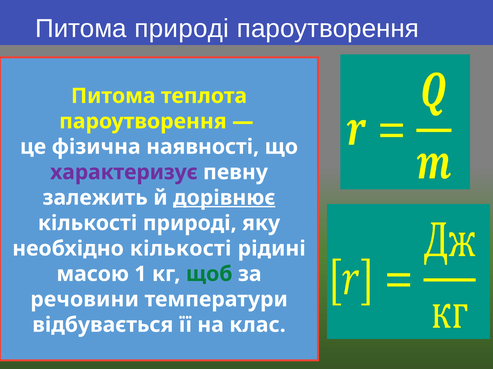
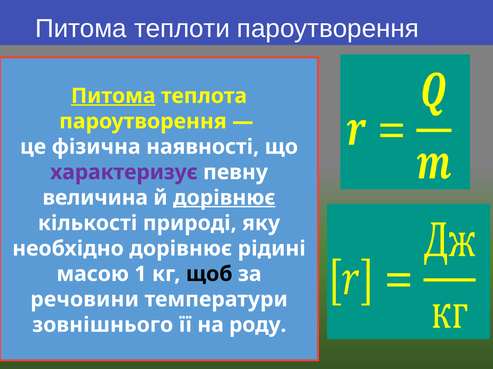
Питома природі: природі -> теплоти
Питома at (113, 96) underline: none -> present
залежить: залежить -> величина
необхідно кількості: кількості -> дорівнює
щоб colour: green -> black
відбувається: відбувається -> зовнішнього
клас: клас -> роду
